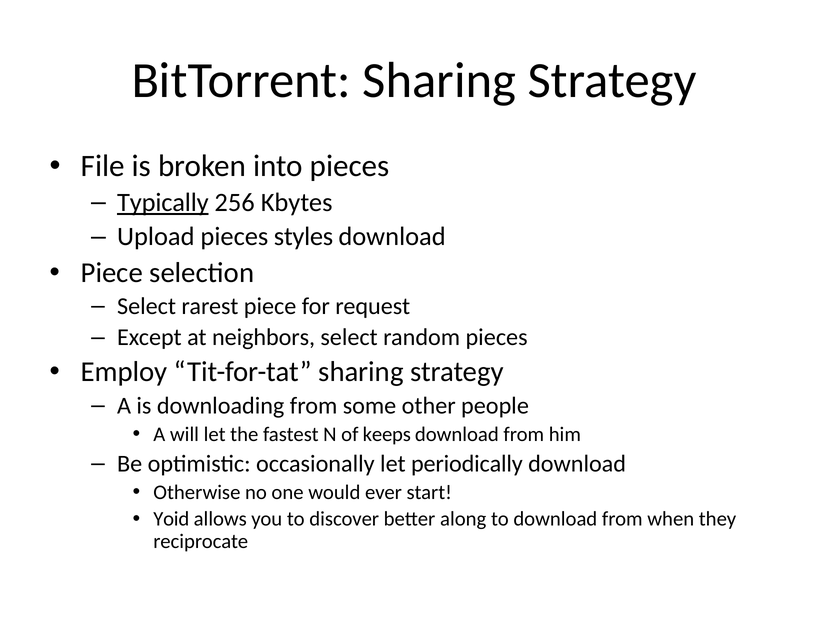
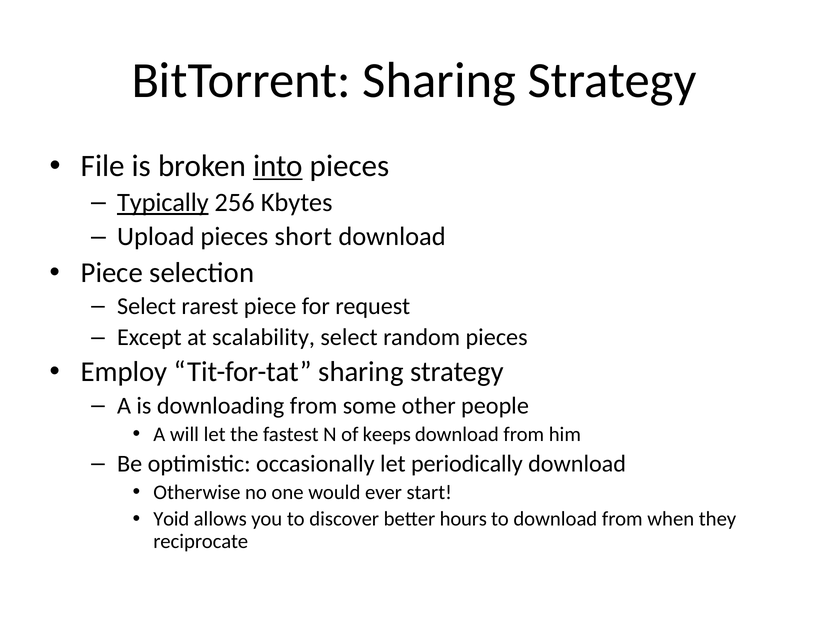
into underline: none -> present
styles: styles -> short
neighbors: neighbors -> scalability
along: along -> hours
